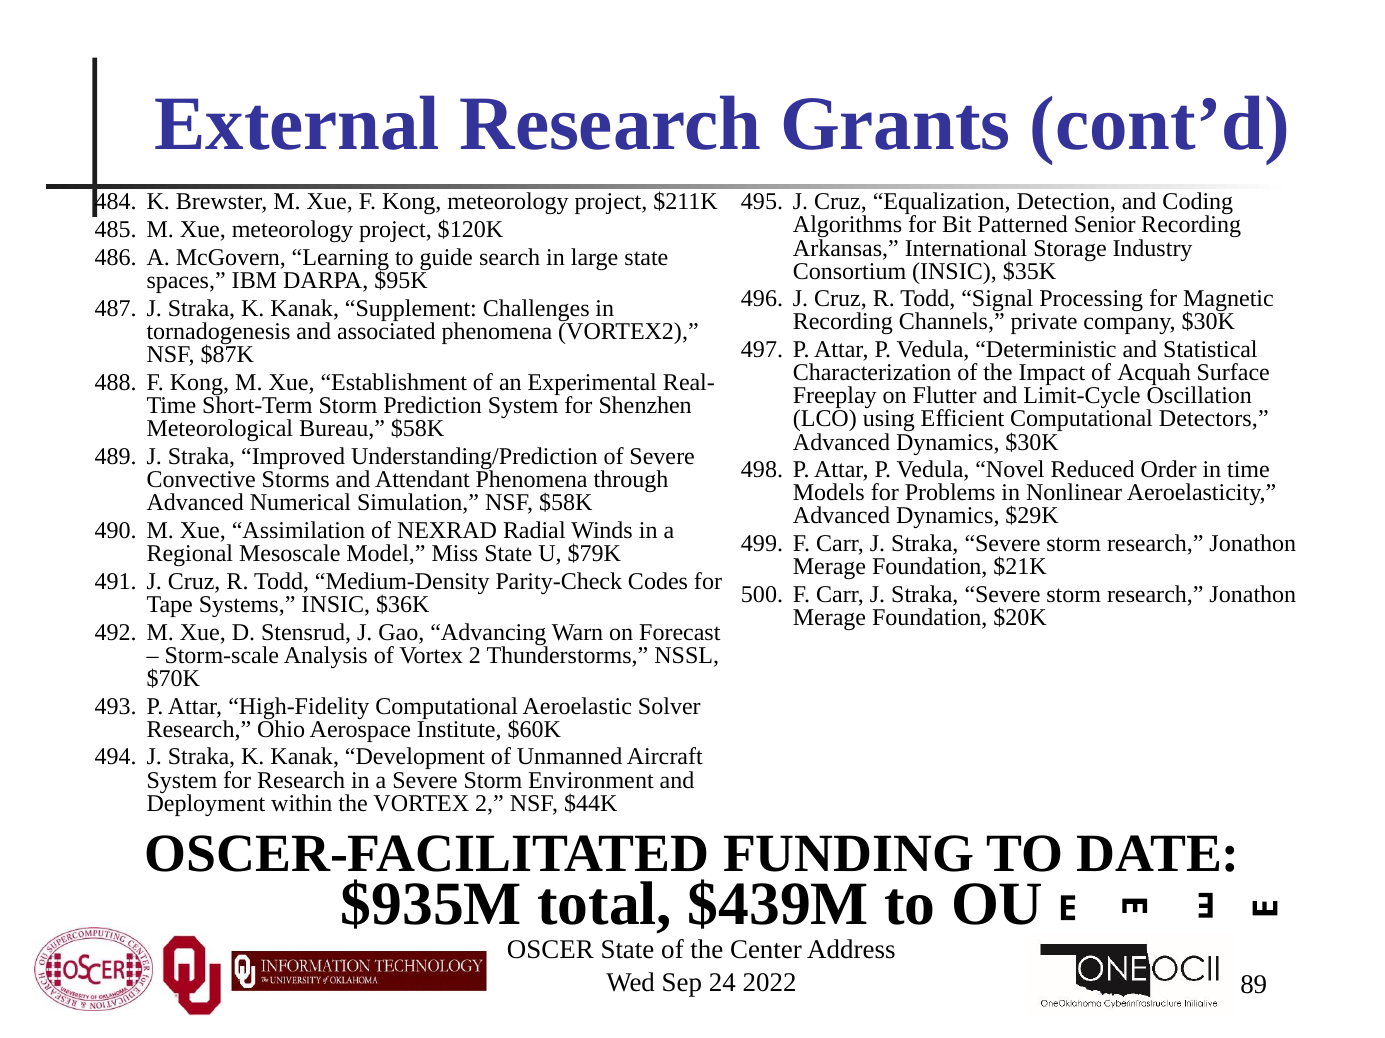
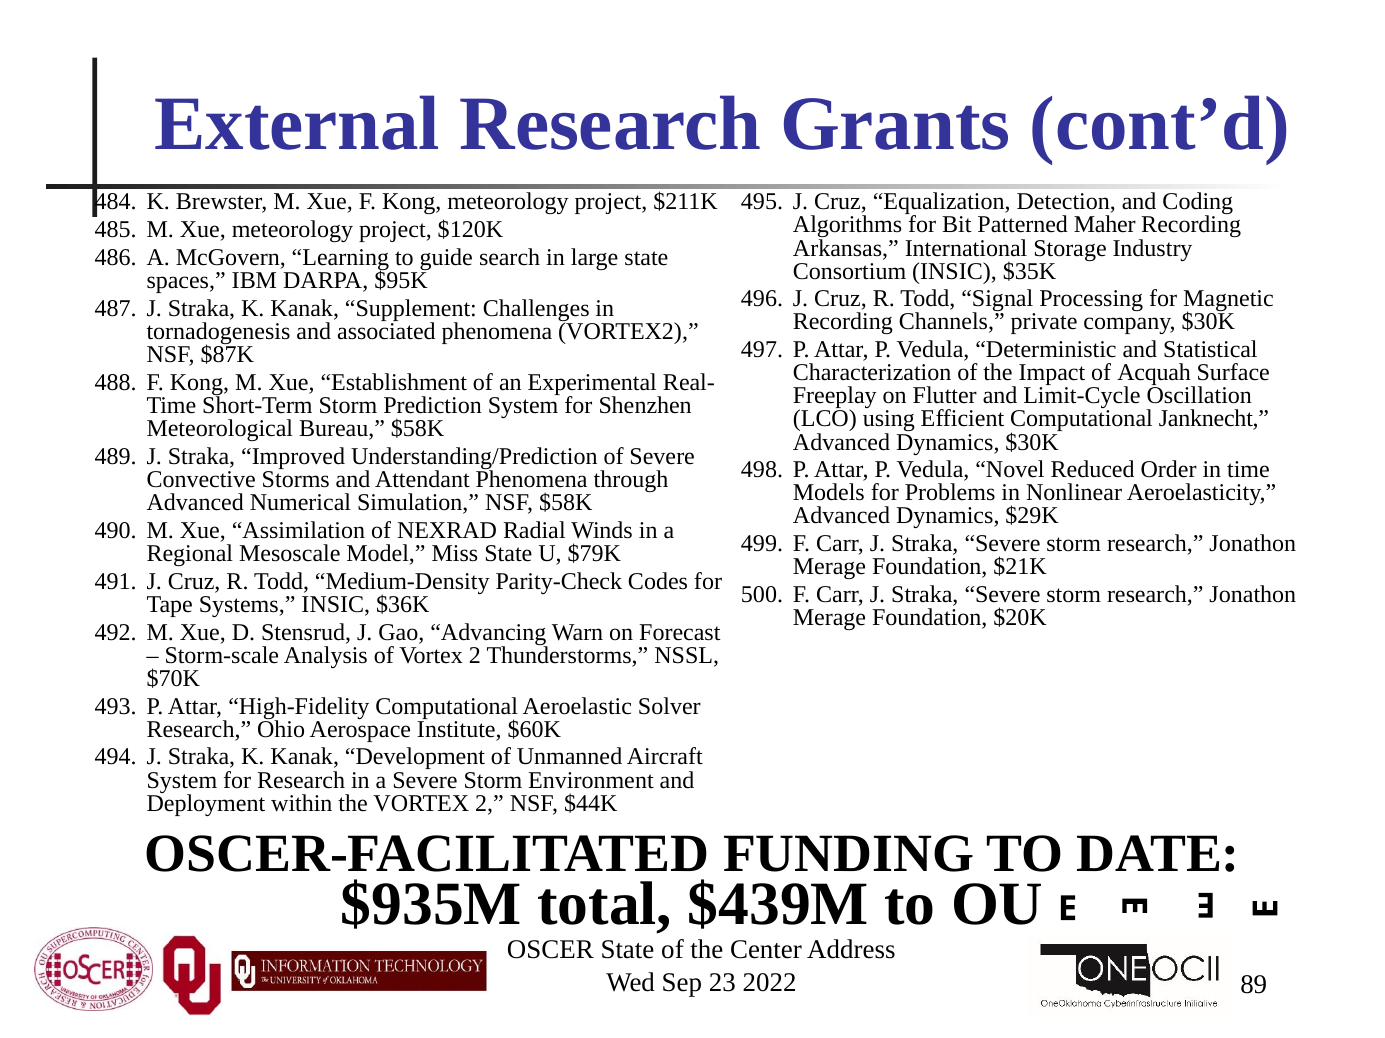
Senior: Senior -> Maher
Detectors: Detectors -> Janknecht
24: 24 -> 23
